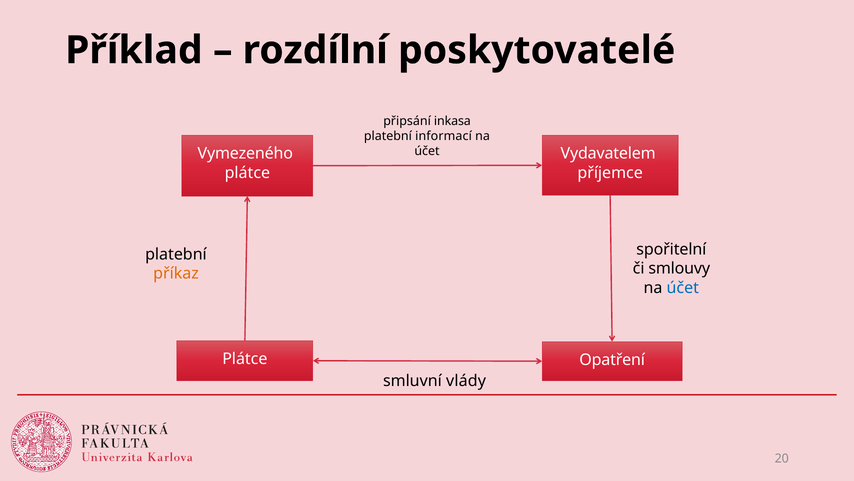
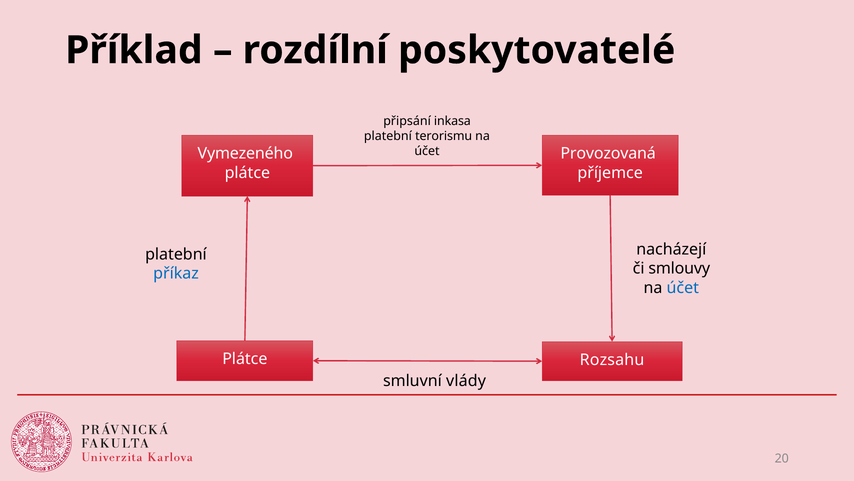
informací: informací -> terorismu
Vydavatelem: Vydavatelem -> Provozovaná
spořitelní: spořitelní -> nacházejí
příkaz colour: orange -> blue
Opatření: Opatření -> Rozsahu
